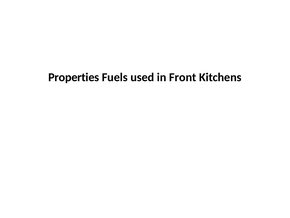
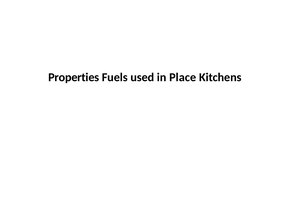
Front: Front -> Place
